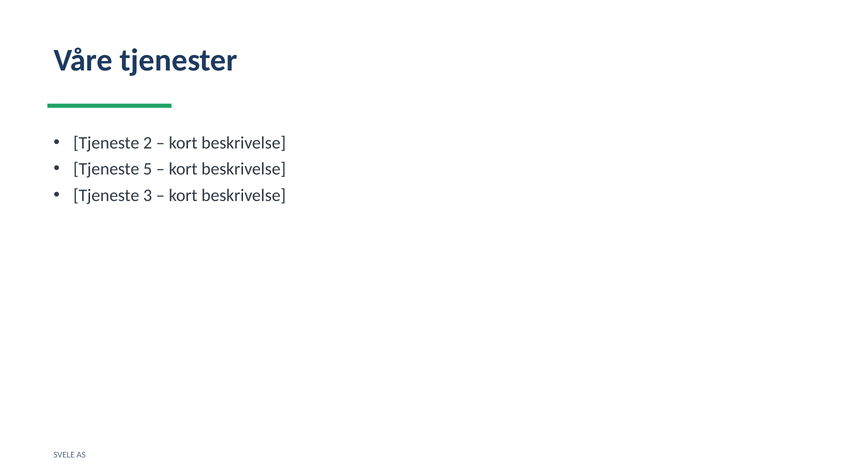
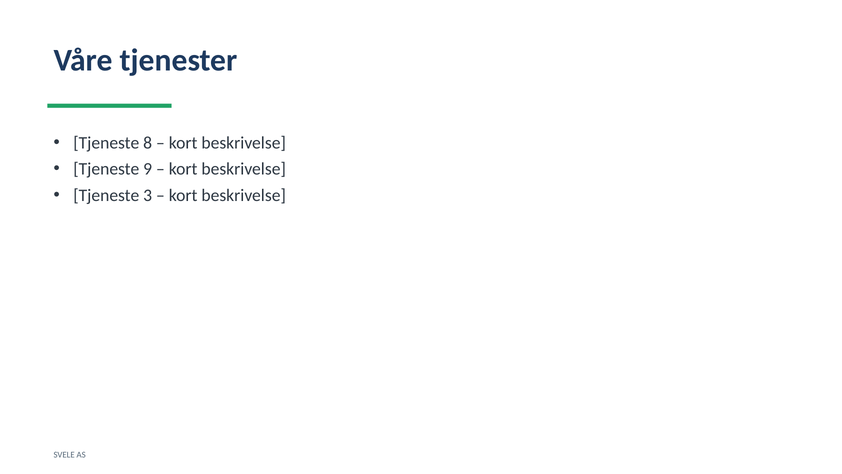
2: 2 -> 8
5: 5 -> 9
